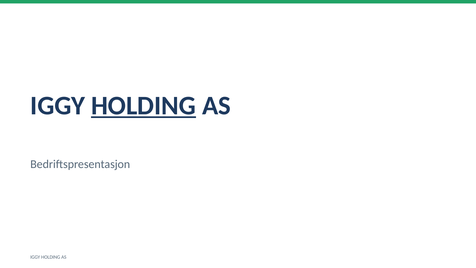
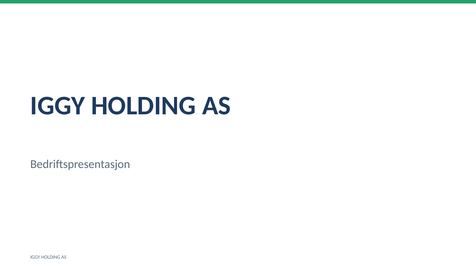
HOLDING at (144, 106) underline: present -> none
